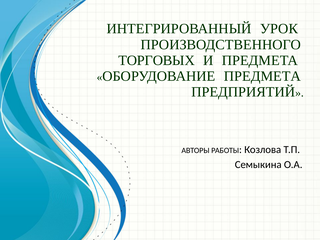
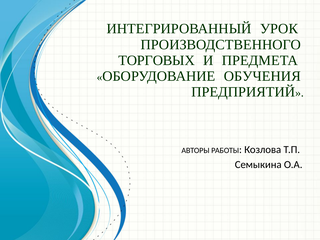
ОБОРУДОВАНИЕ ПРЕДМЕТА: ПРЕДМЕТА -> ОБУЧЕНИЯ
